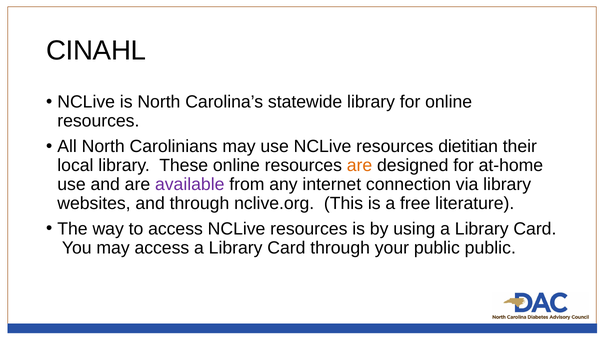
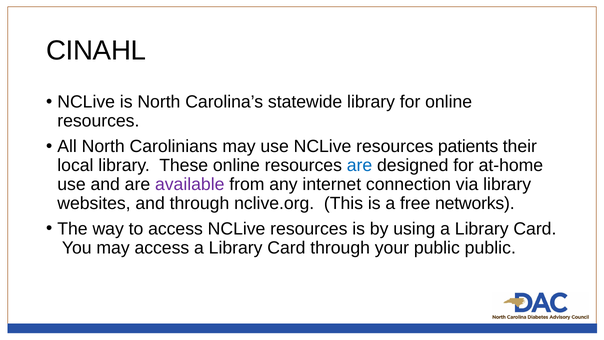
dietitian: dietitian -> patients
are at (359, 165) colour: orange -> blue
literature: literature -> networks
